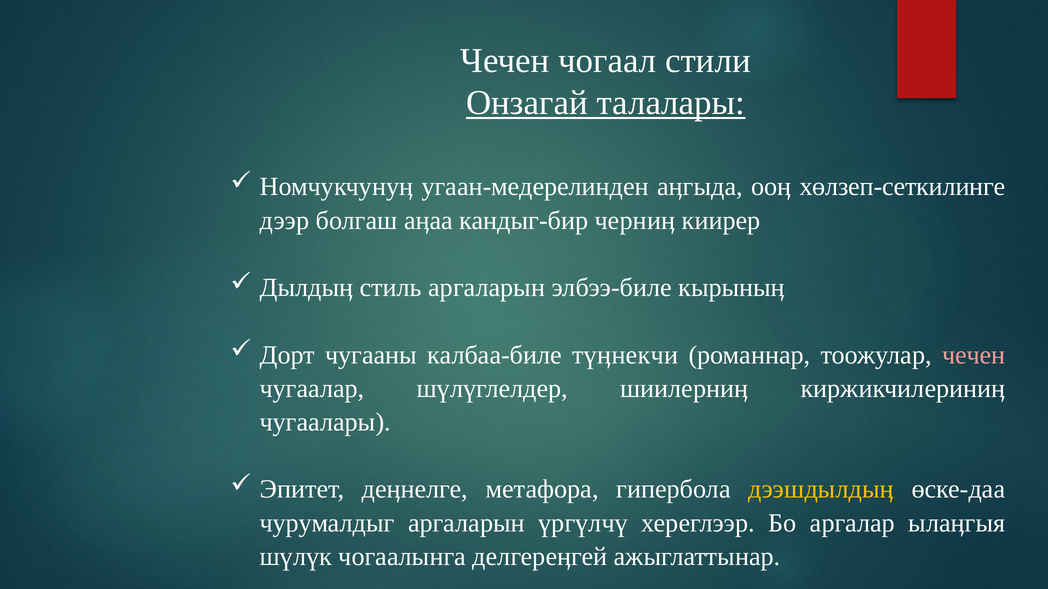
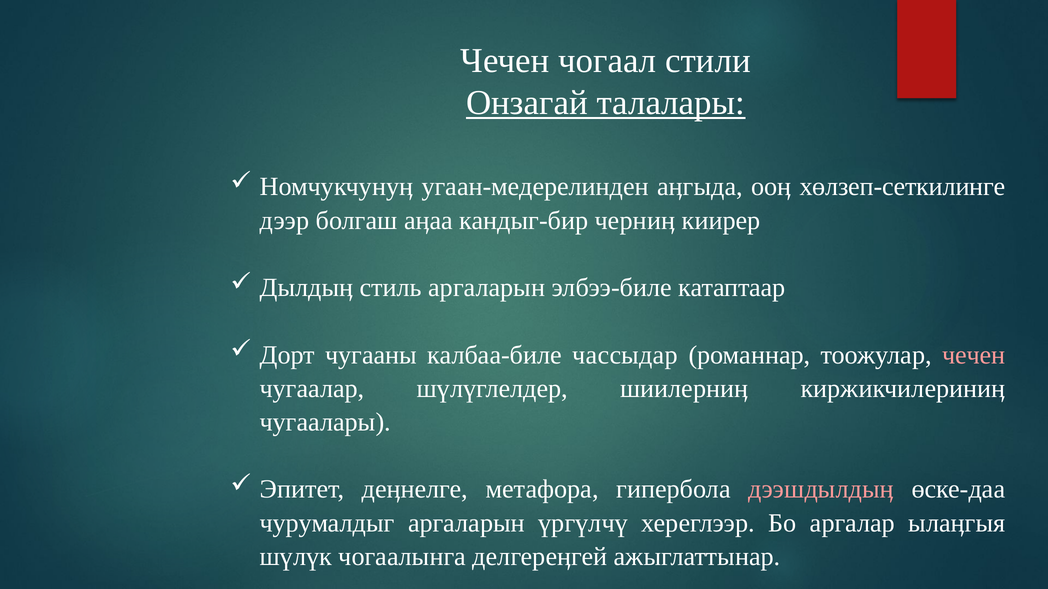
кырыныӊ: кырыныӊ -> катаптаар
түӊнекчи: түӊнекчи -> чассыдар
дээшдылдыӊ colour: yellow -> pink
